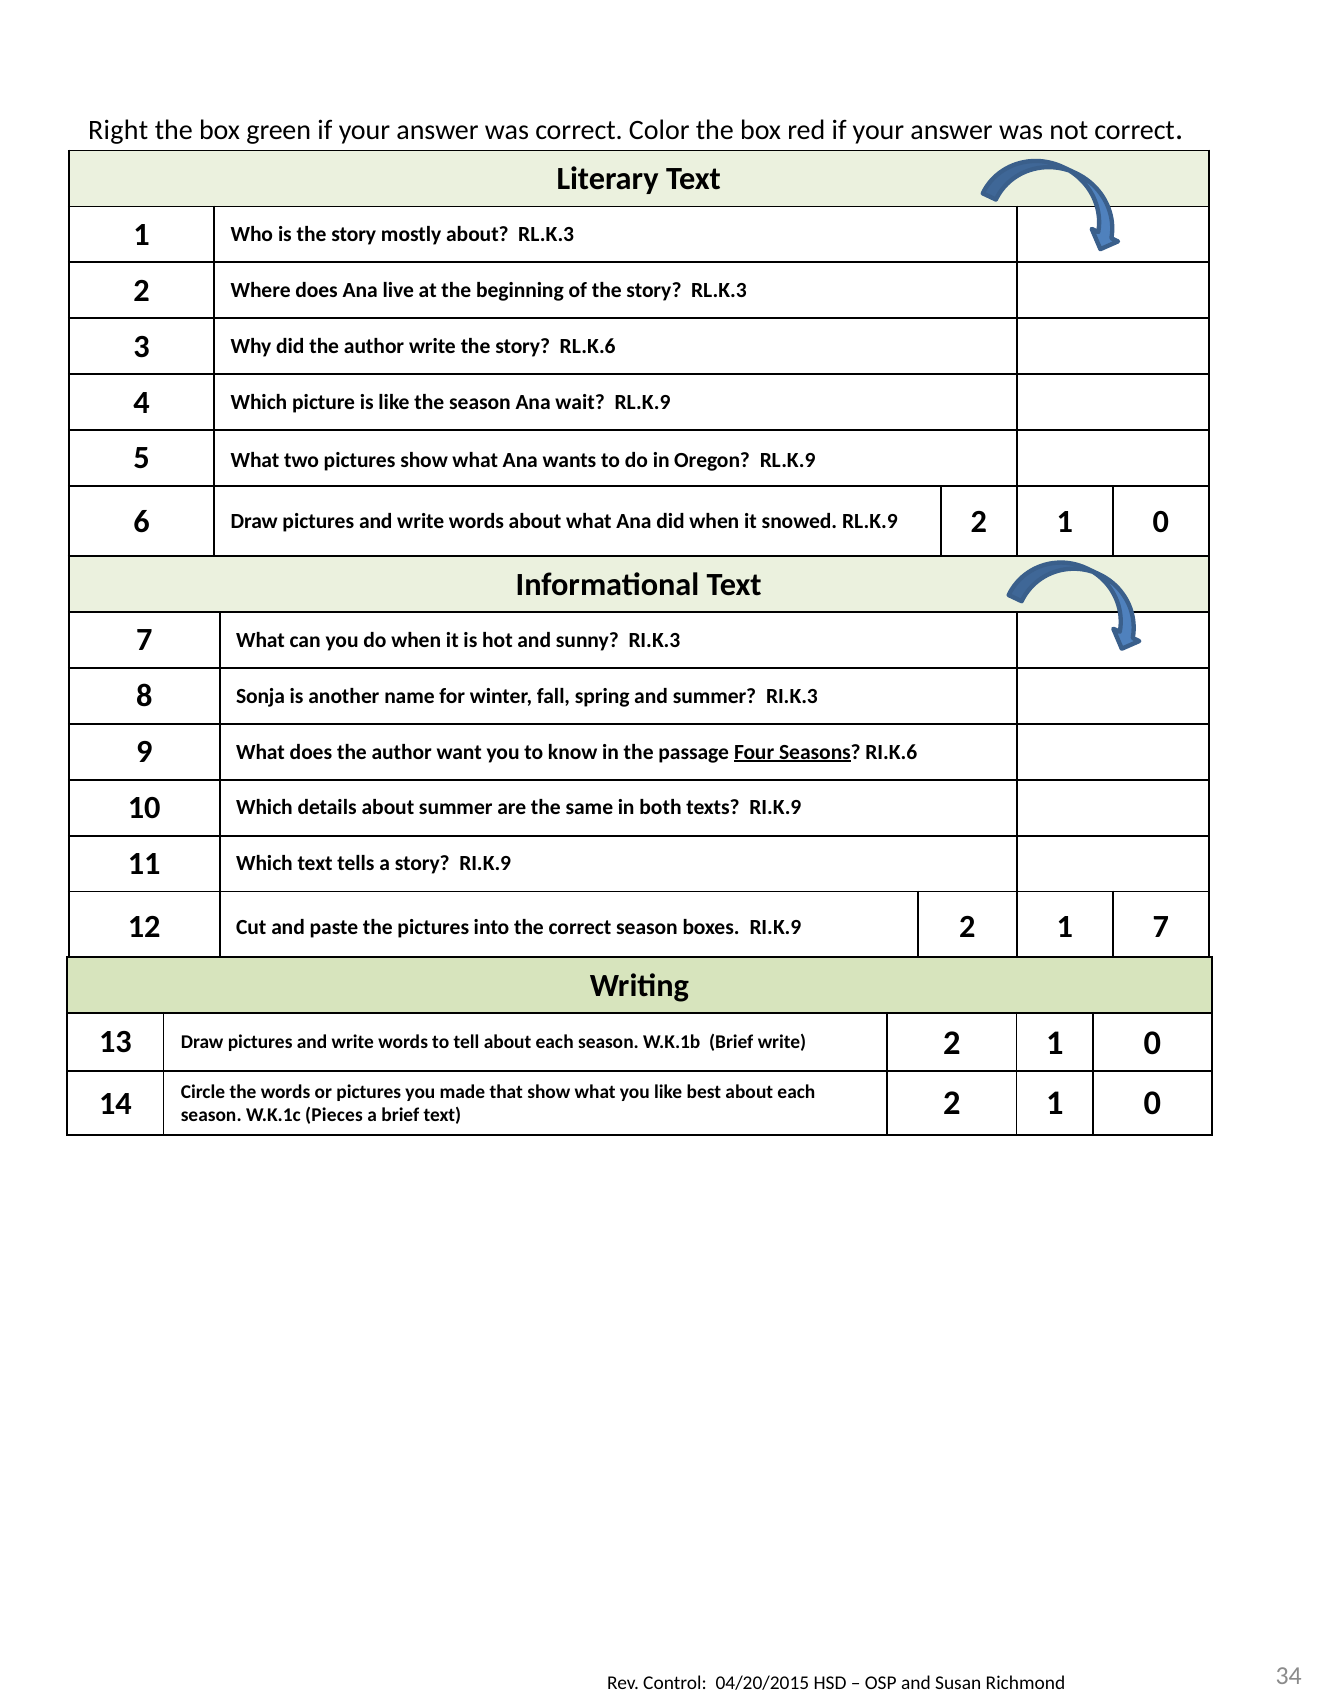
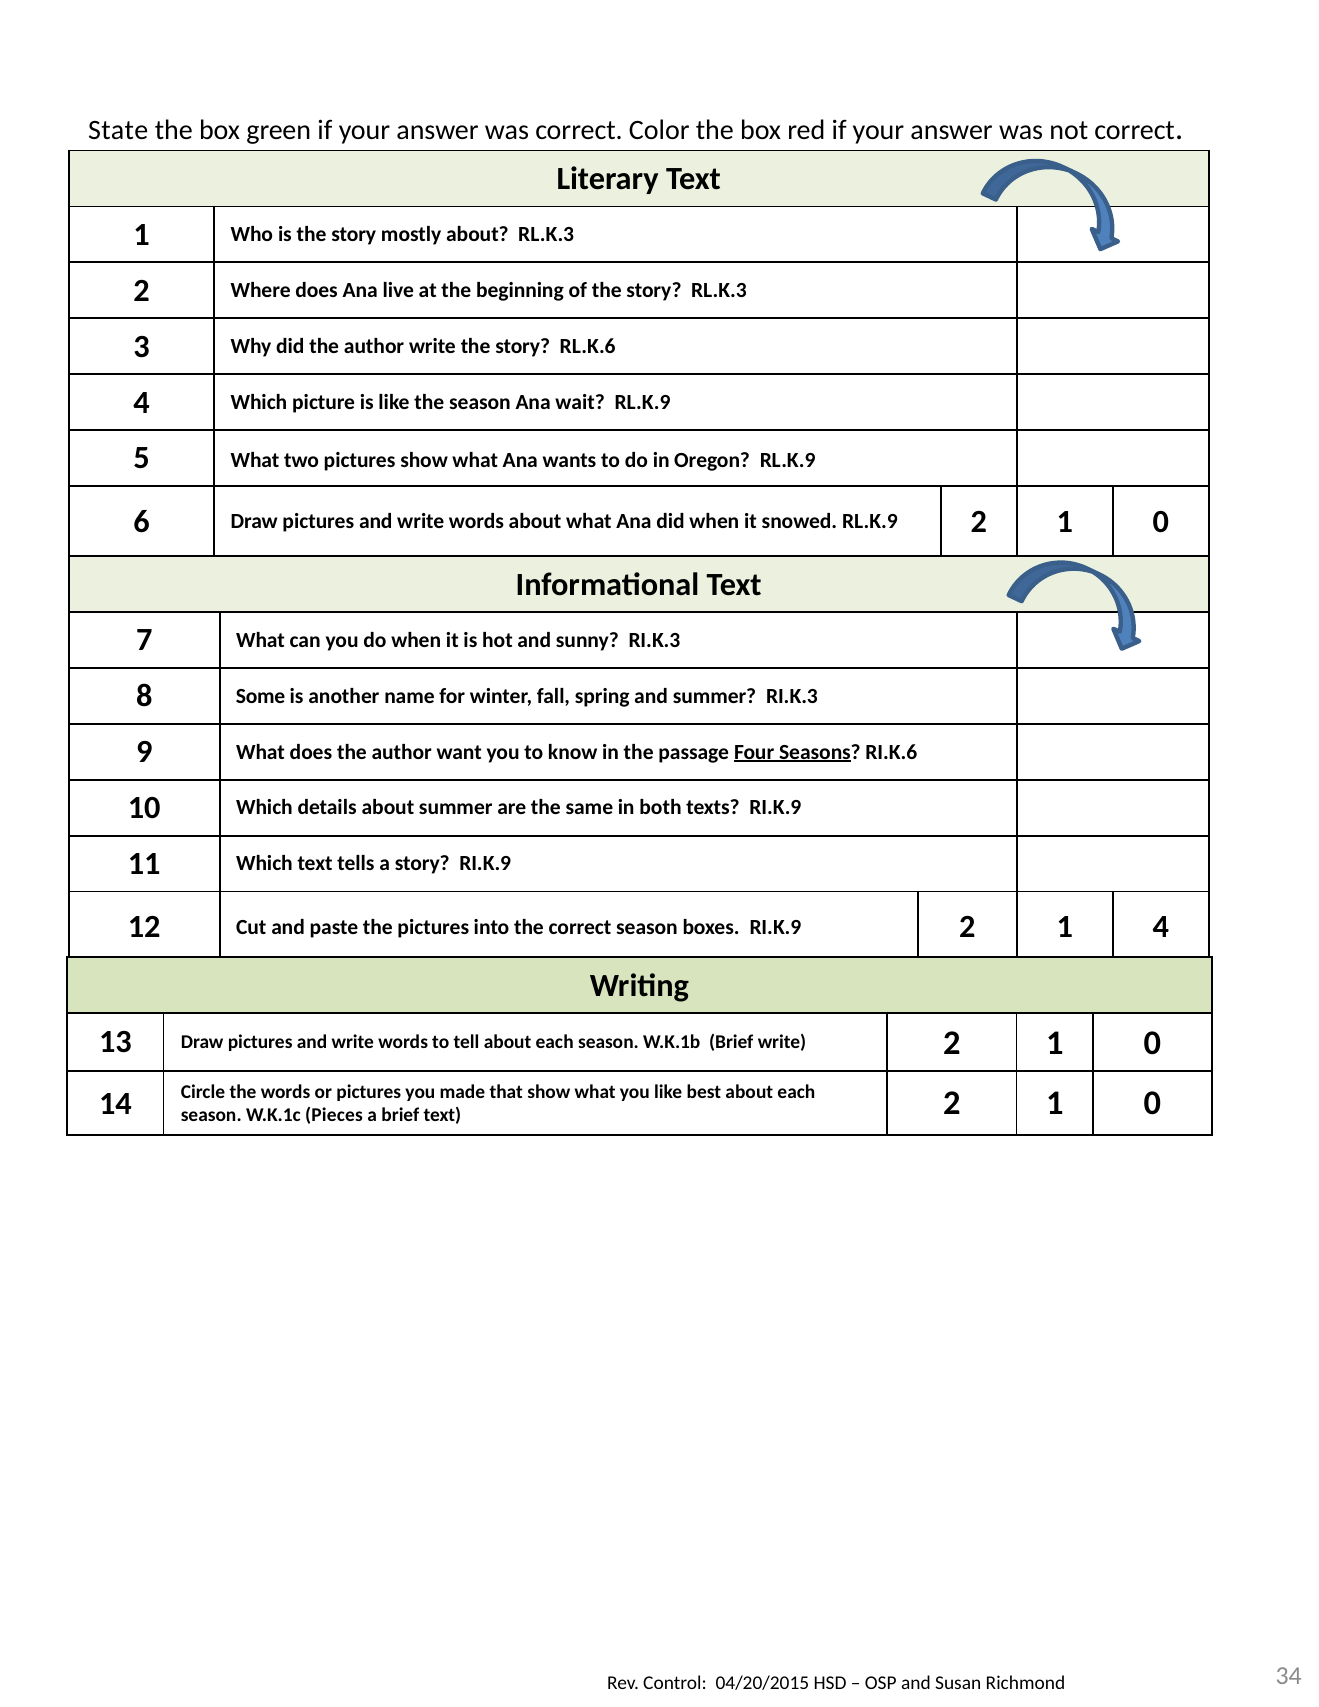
Right: Right -> State
Sonja: Sonja -> Some
1 7: 7 -> 4
